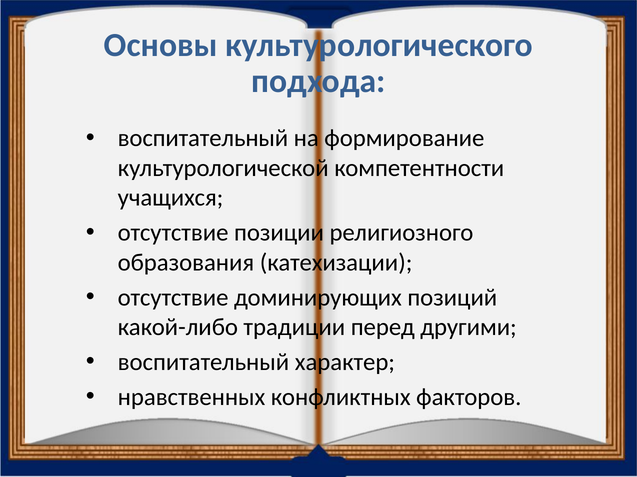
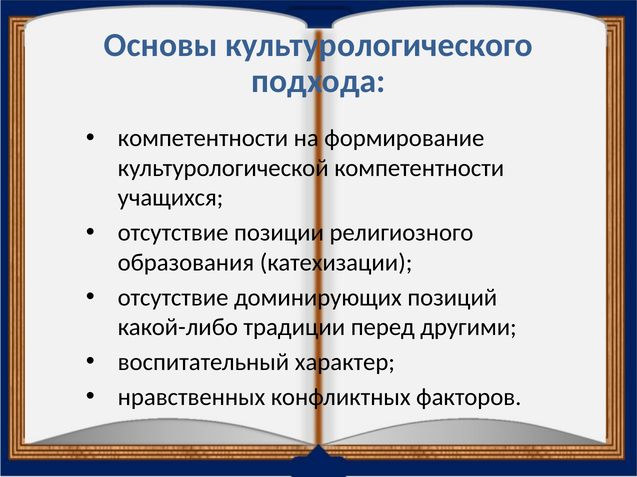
воспитательный at (203, 139): воспитательный -> компетентности
